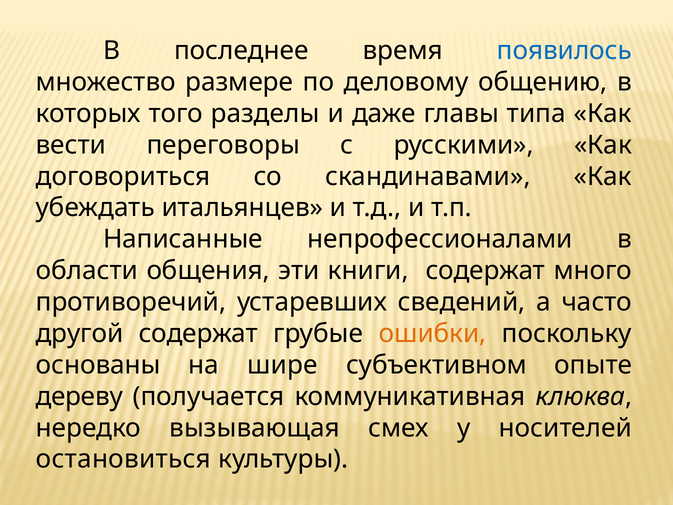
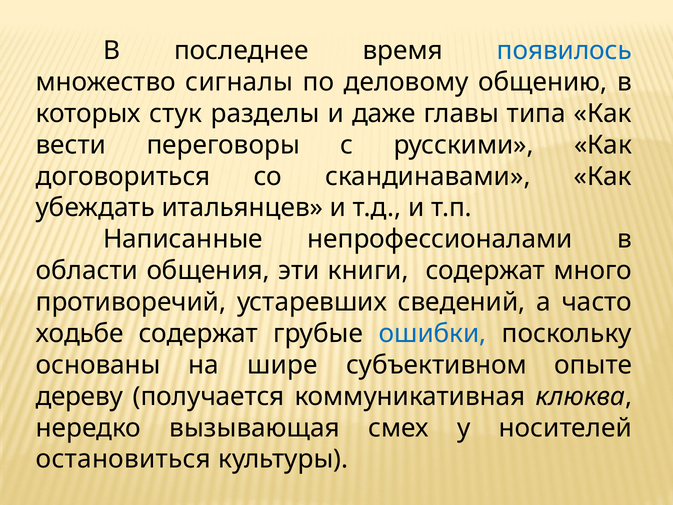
размере: размере -> сигналы
того: того -> стук
другой: другой -> ходьбе
ошибки colour: orange -> blue
